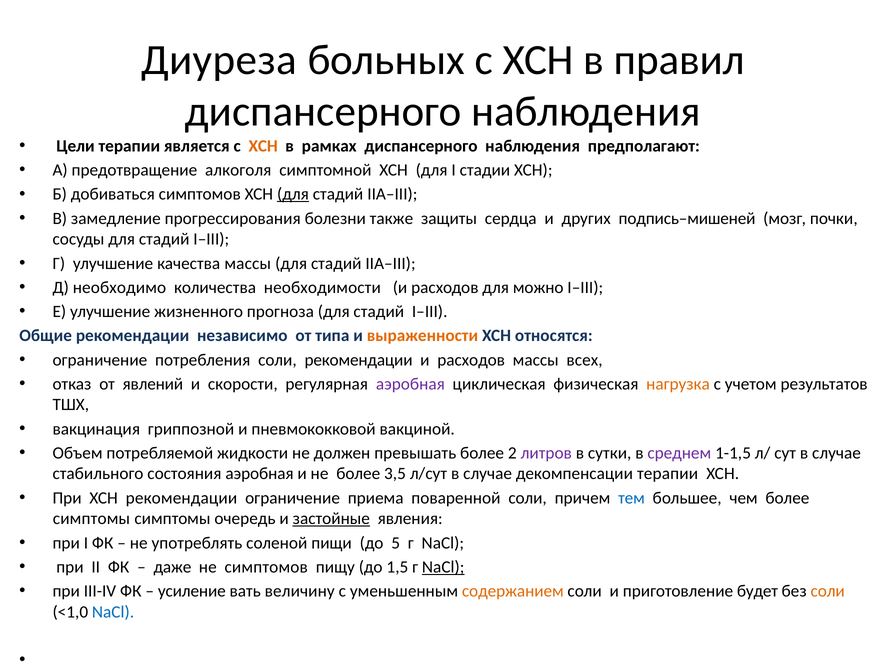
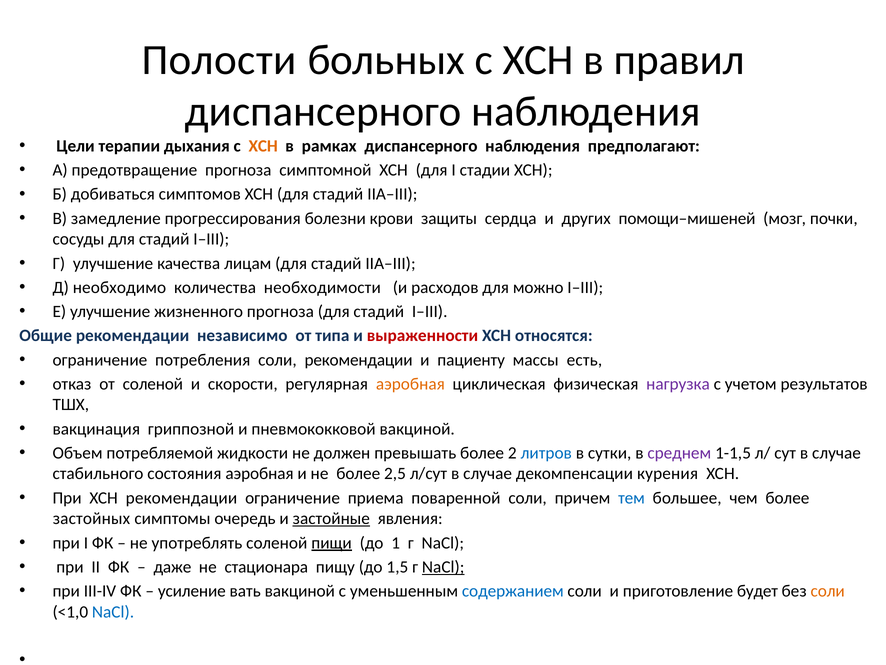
Диуреза: Диуреза -> Полости
является: является -> дыхания
предотвращение алкоголя: алкоголя -> прогноза
для at (293, 194) underline: present -> none
также: также -> крови
подпись–мишеней: подпись–мишеней -> помощи–мишеней
качества массы: массы -> лицам
выраженности colour: orange -> red
расходов at (471, 360): расходов -> пациенту
всех: всех -> есть
от явлений: явлений -> соленой
аэробная at (410, 384) colour: purple -> orange
нагрузка colour: orange -> purple
литров colour: purple -> blue
3,5: 3,5 -> 2,5
декомпенсации терапии: терапии -> курения
симптомы at (91, 518): симптомы -> застойных
пищи underline: none -> present
5: 5 -> 1
не симптомов: симптомов -> стационара
вать величину: величину -> вакциной
содержанием colour: orange -> blue
